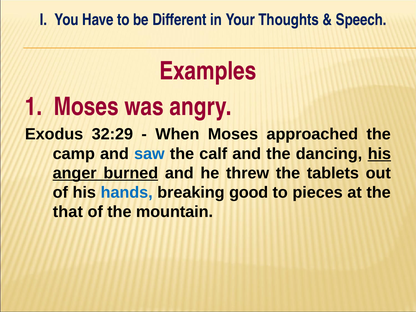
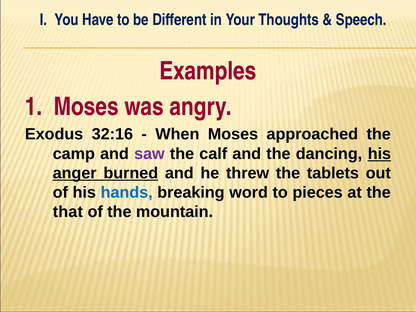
32:29: 32:29 -> 32:16
saw colour: blue -> purple
good: good -> word
